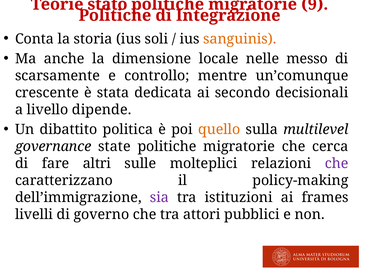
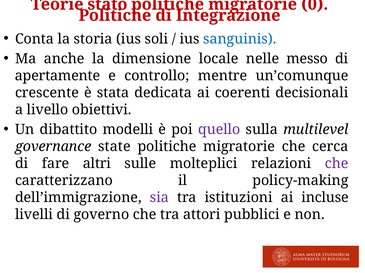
9: 9 -> 0
sanguinis colour: orange -> blue
scarsamente: scarsamente -> apertamente
secondo: secondo -> coerenti
dipende: dipende -> obiettivi
politica: politica -> modelli
quello colour: orange -> purple
frames: frames -> incluse
